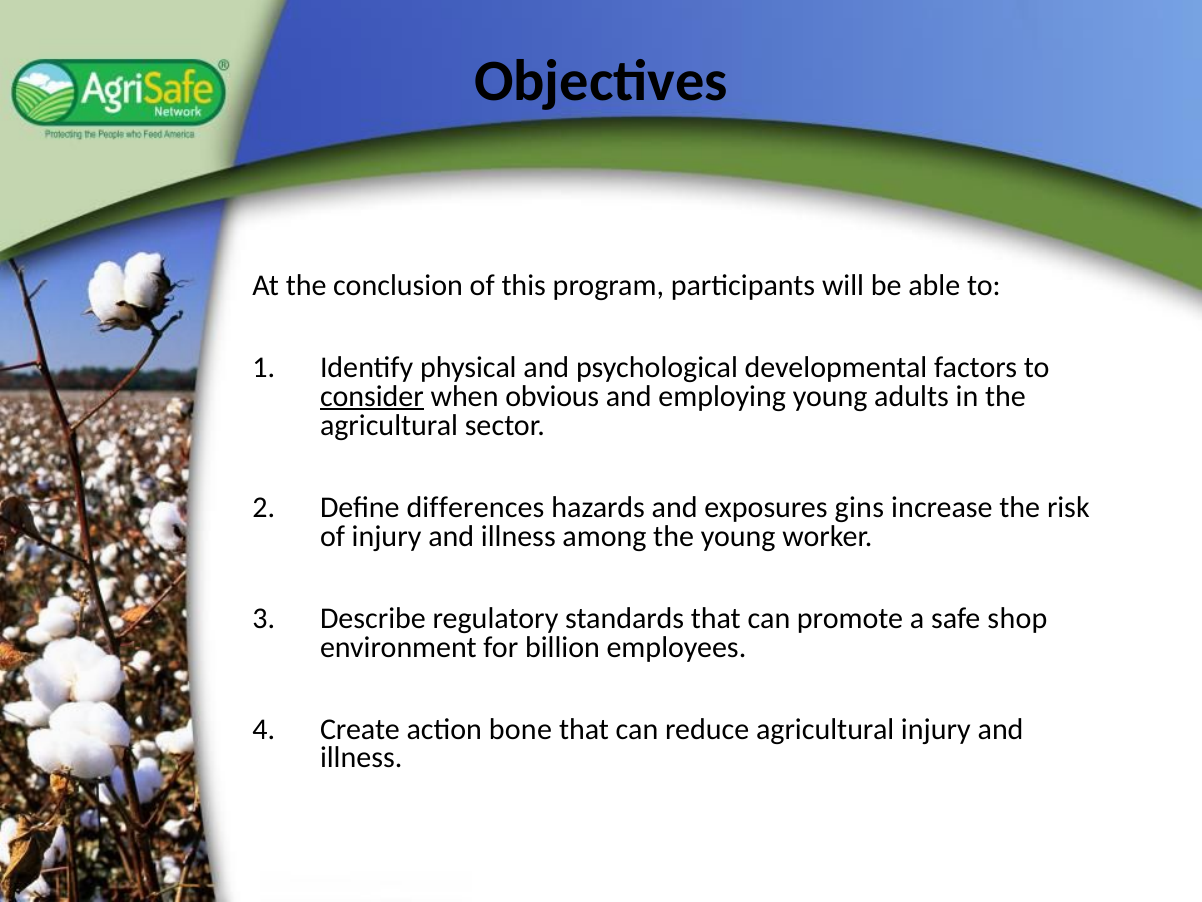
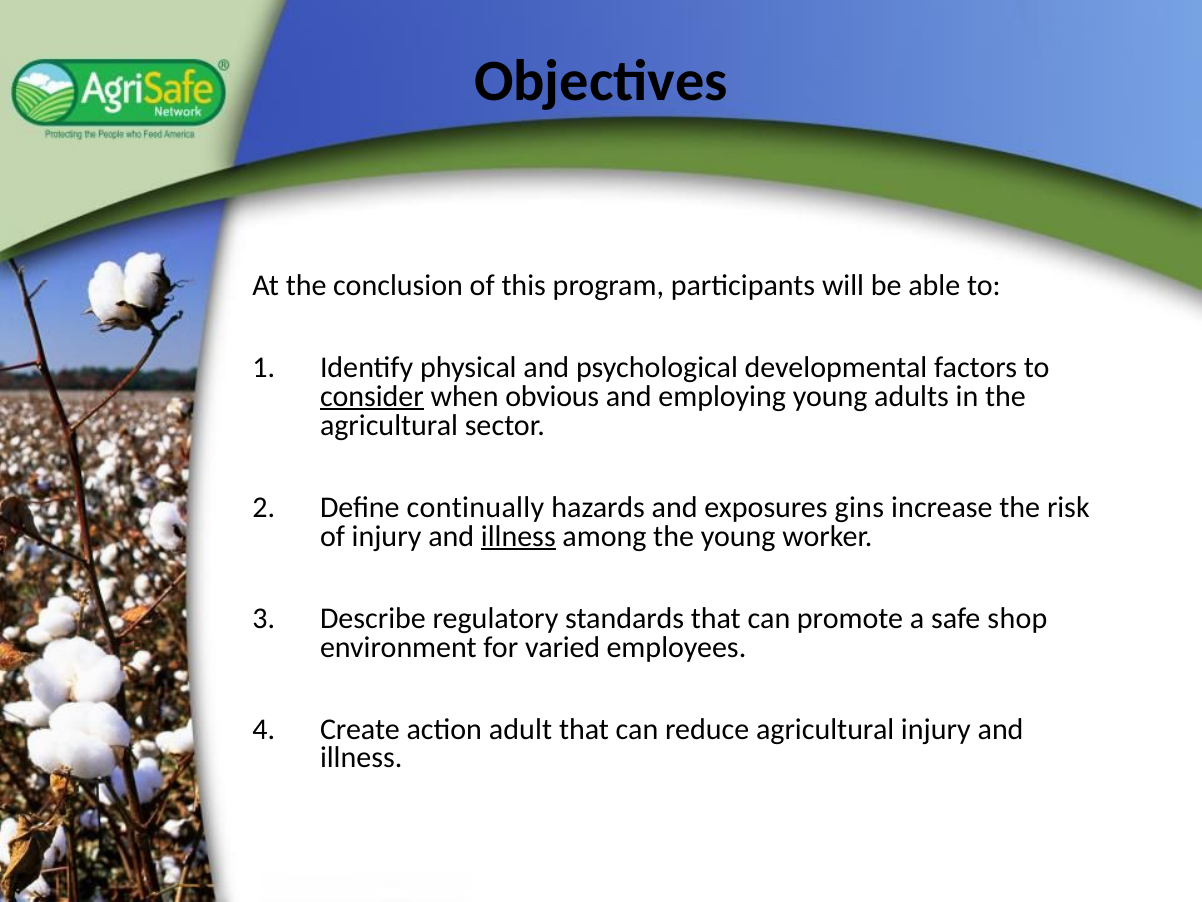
differences: differences -> continually
illness at (518, 536) underline: none -> present
billion: billion -> varied
bone: bone -> adult
